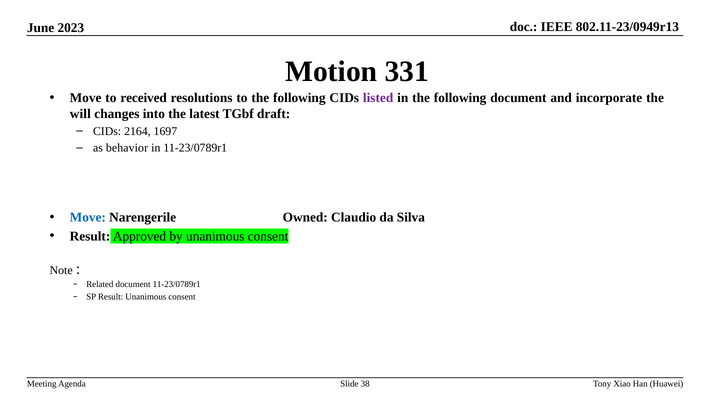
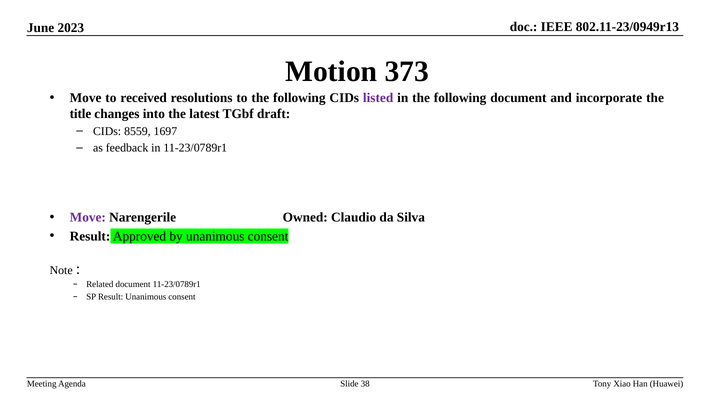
331: 331 -> 373
will: will -> title
2164: 2164 -> 8559
behavior: behavior -> feedback
Move at (88, 217) colour: blue -> purple
